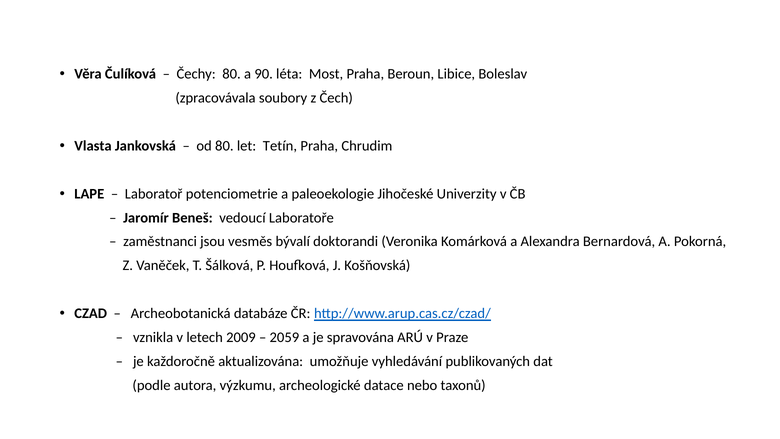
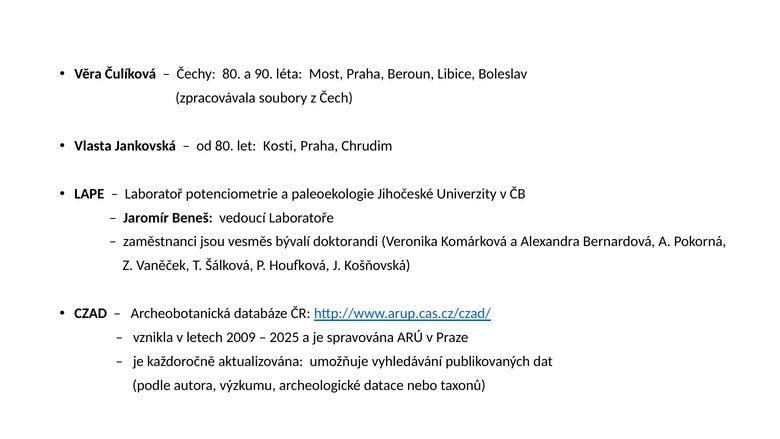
Tetín: Tetín -> Kosti
2059: 2059 -> 2025
